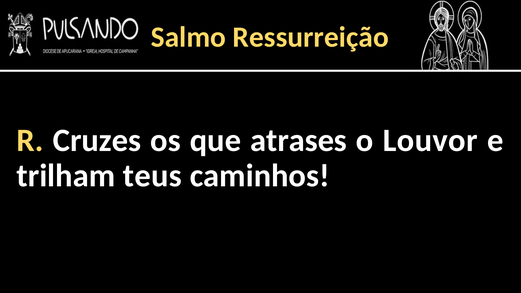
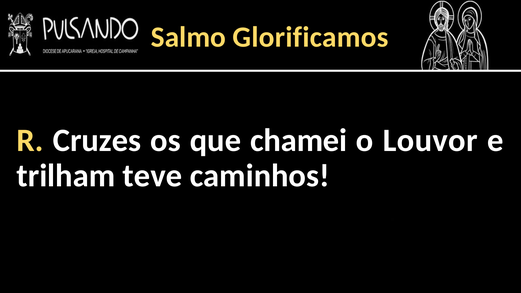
Ressurreição: Ressurreição -> Glorificamos
atrases: atrases -> chamei
teus: teus -> teve
